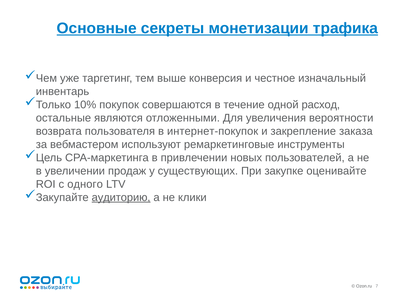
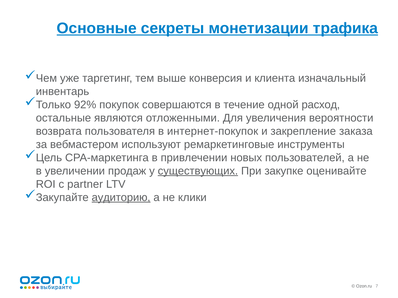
честное: честное -> клиента
10%: 10% -> 92%
существующих underline: none -> present
одного: одного -> partner
